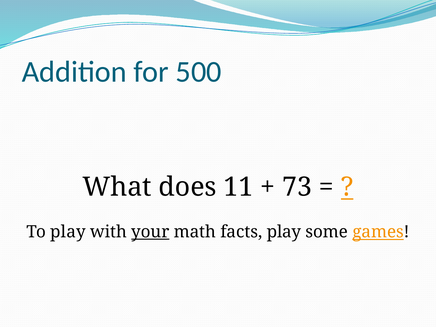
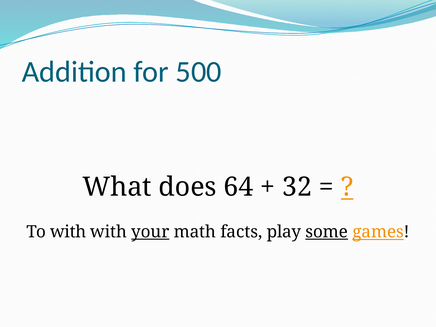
11: 11 -> 64
73: 73 -> 32
To play: play -> with
some underline: none -> present
